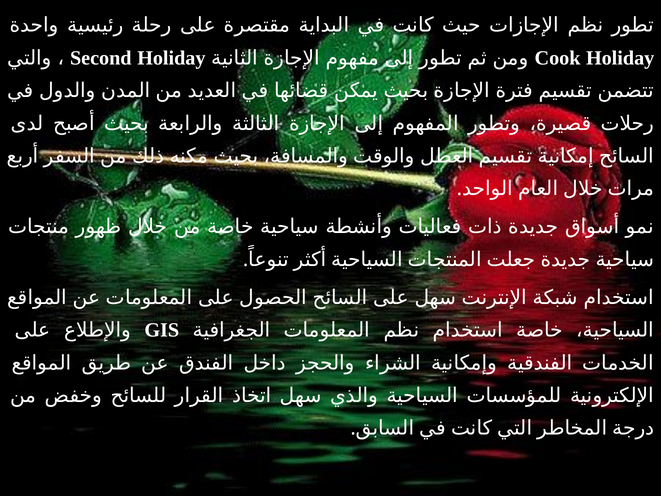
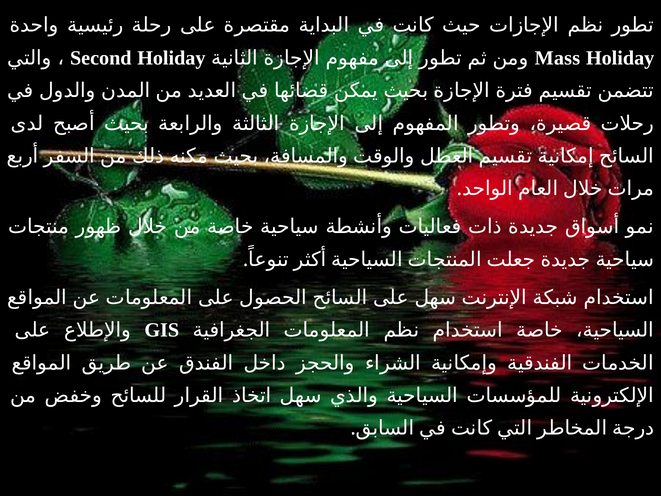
Cook: Cook -> Mass
